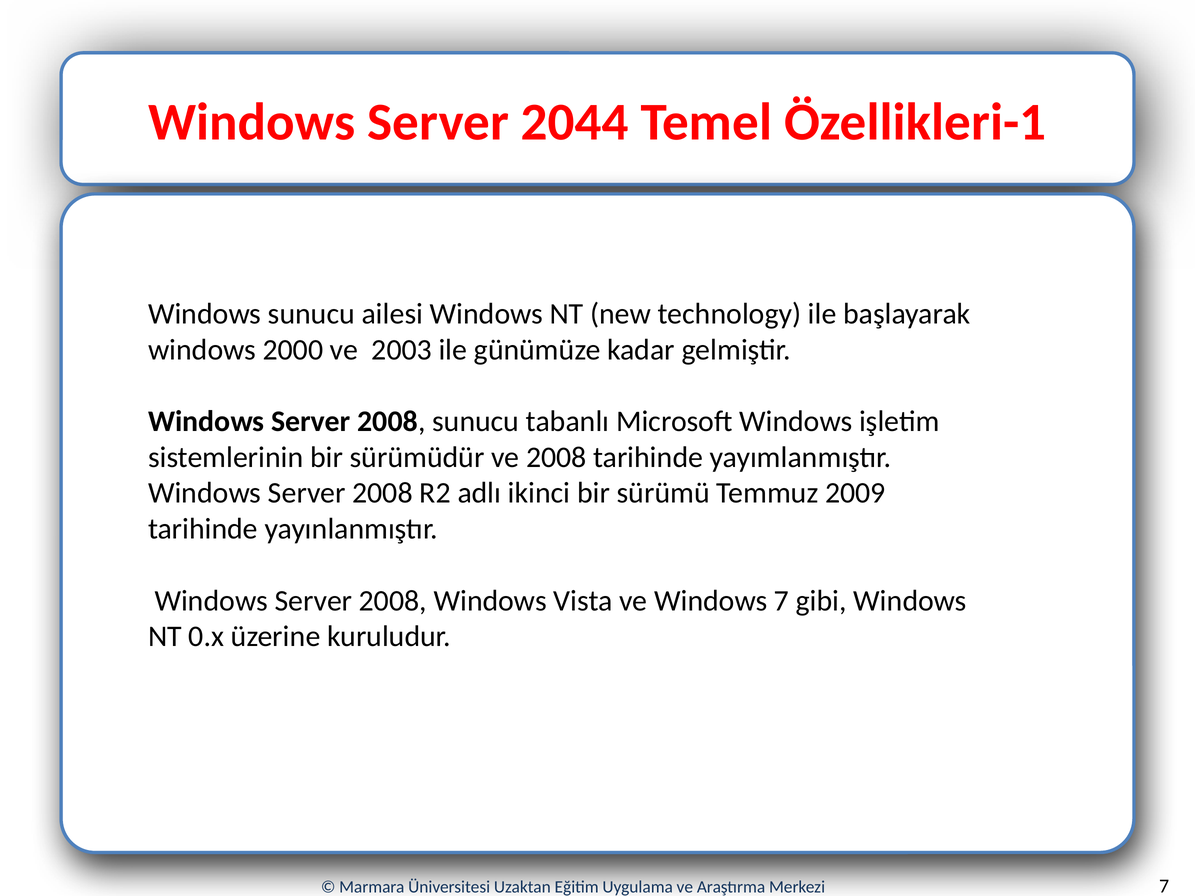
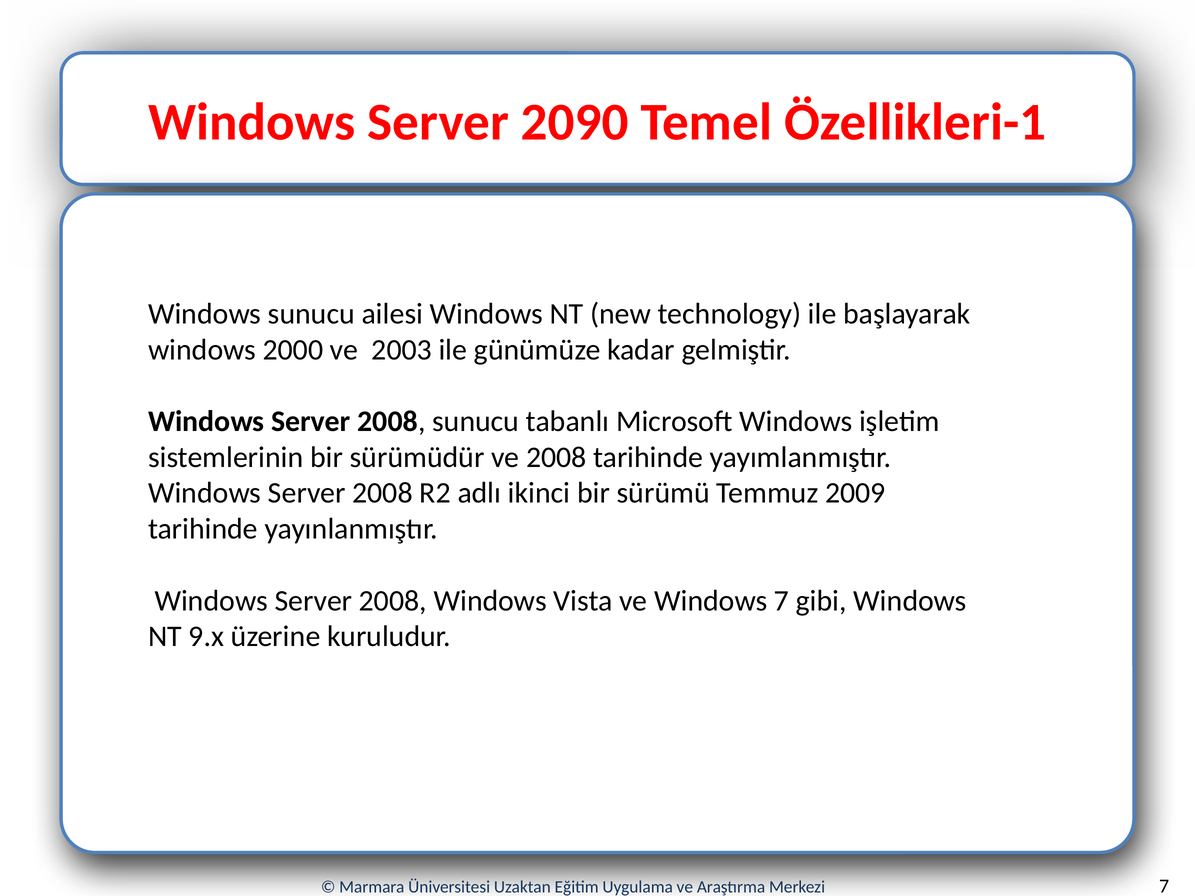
2044: 2044 -> 2090
0.x: 0.x -> 9.x
